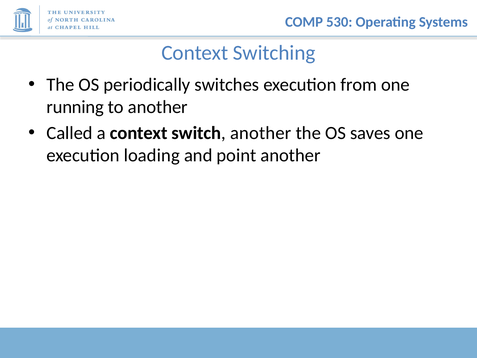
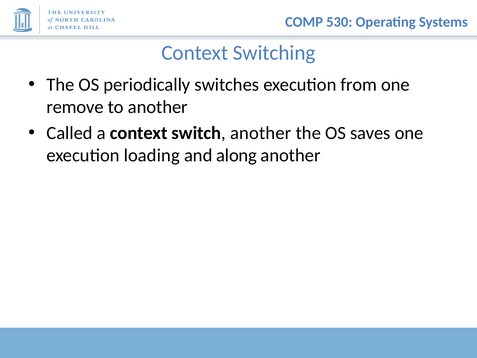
running: running -> remove
point: point -> along
